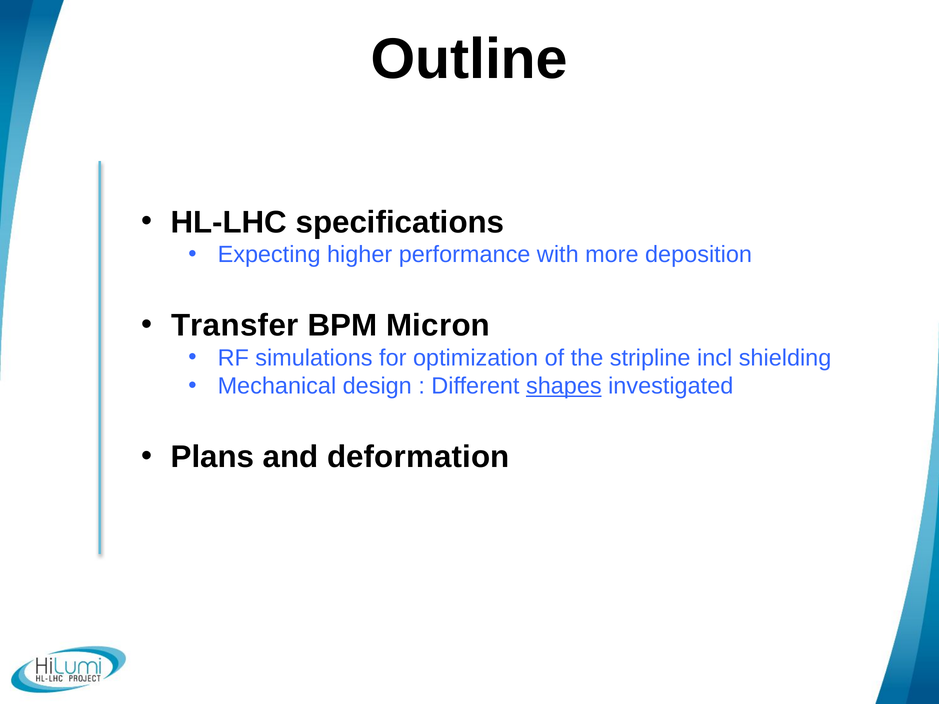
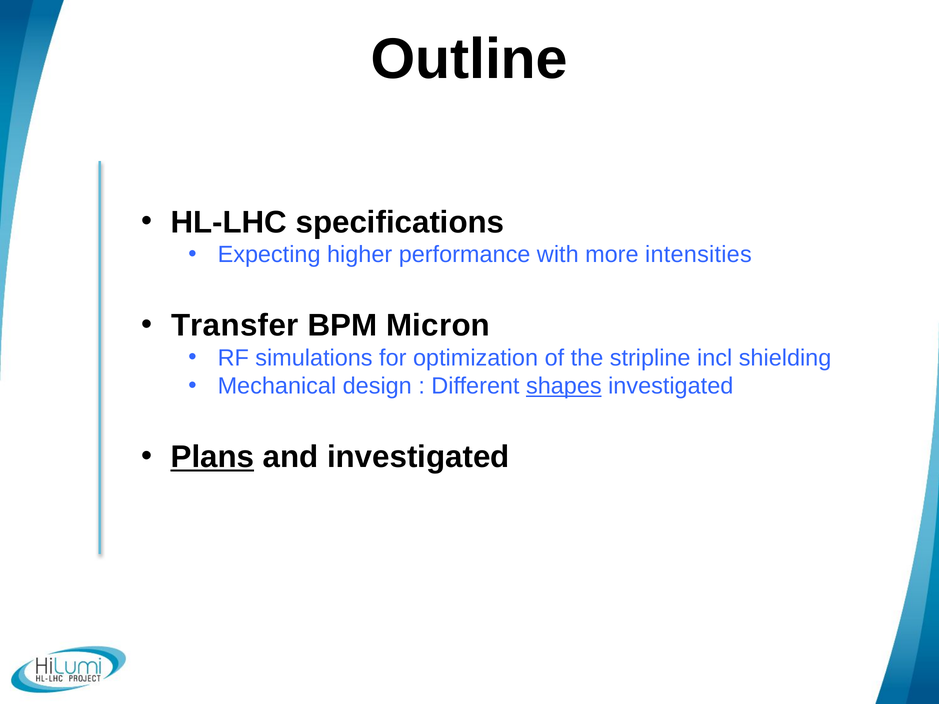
deposition: deposition -> intensities
Plans underline: none -> present
and deformation: deformation -> investigated
